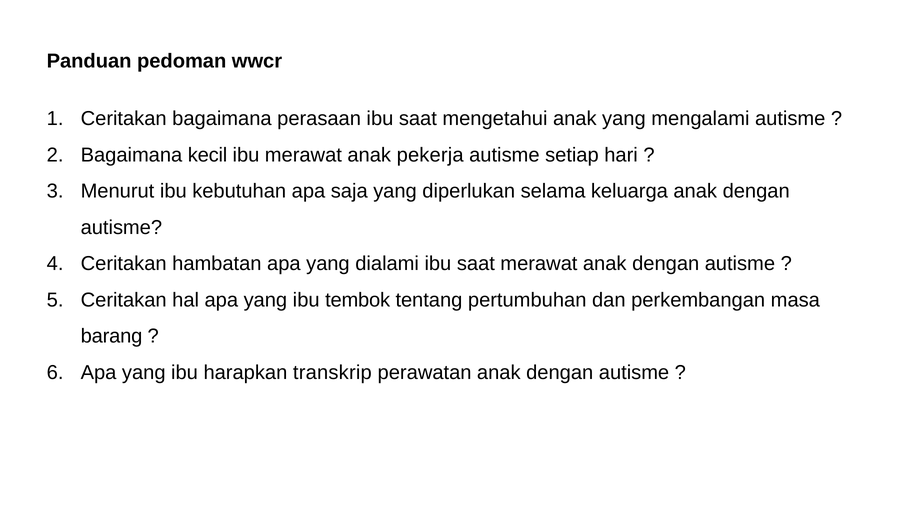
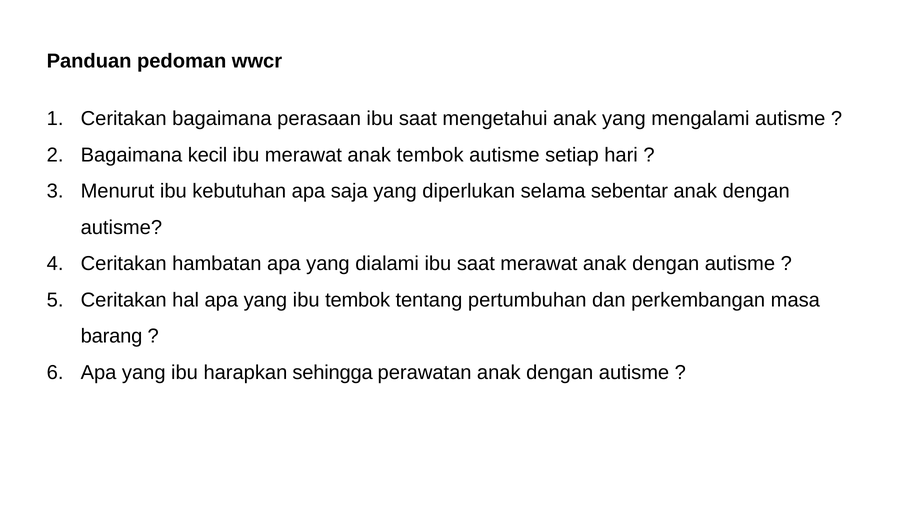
anak pekerja: pekerja -> tembok
keluarga: keluarga -> sebentar
transkrip: transkrip -> sehingga
